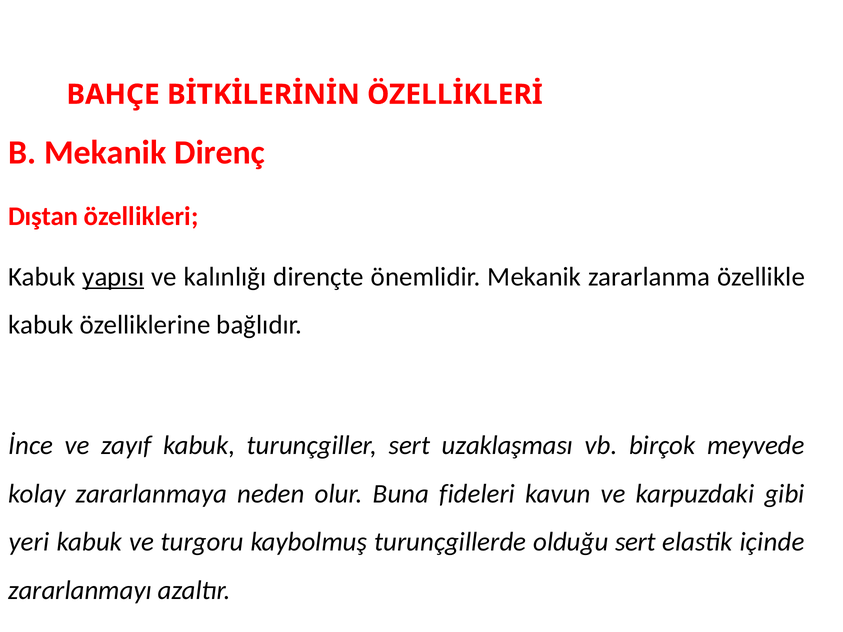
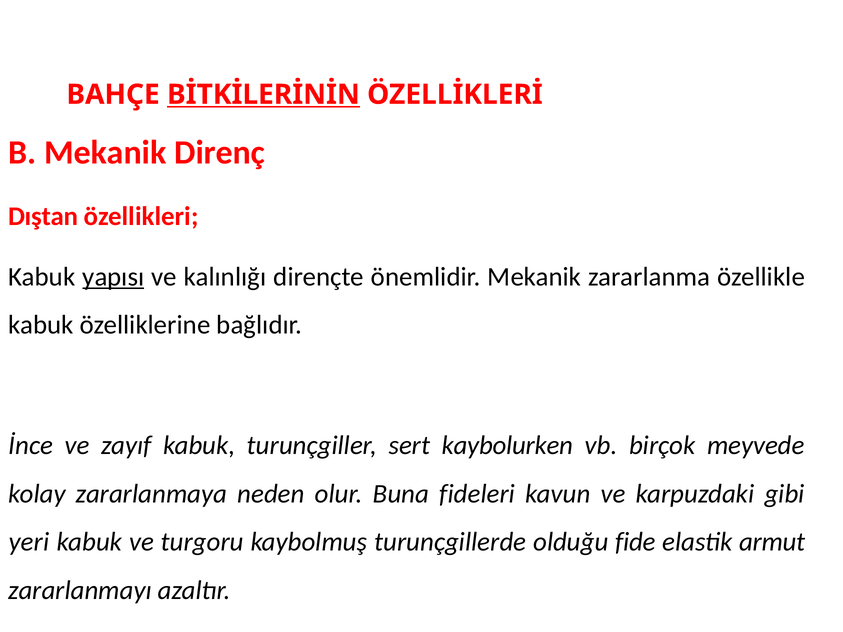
BİTKİLERİNİN underline: none -> present
uzaklaşması: uzaklaşması -> kaybolurken
olduğu sert: sert -> fide
içinde: içinde -> armut
